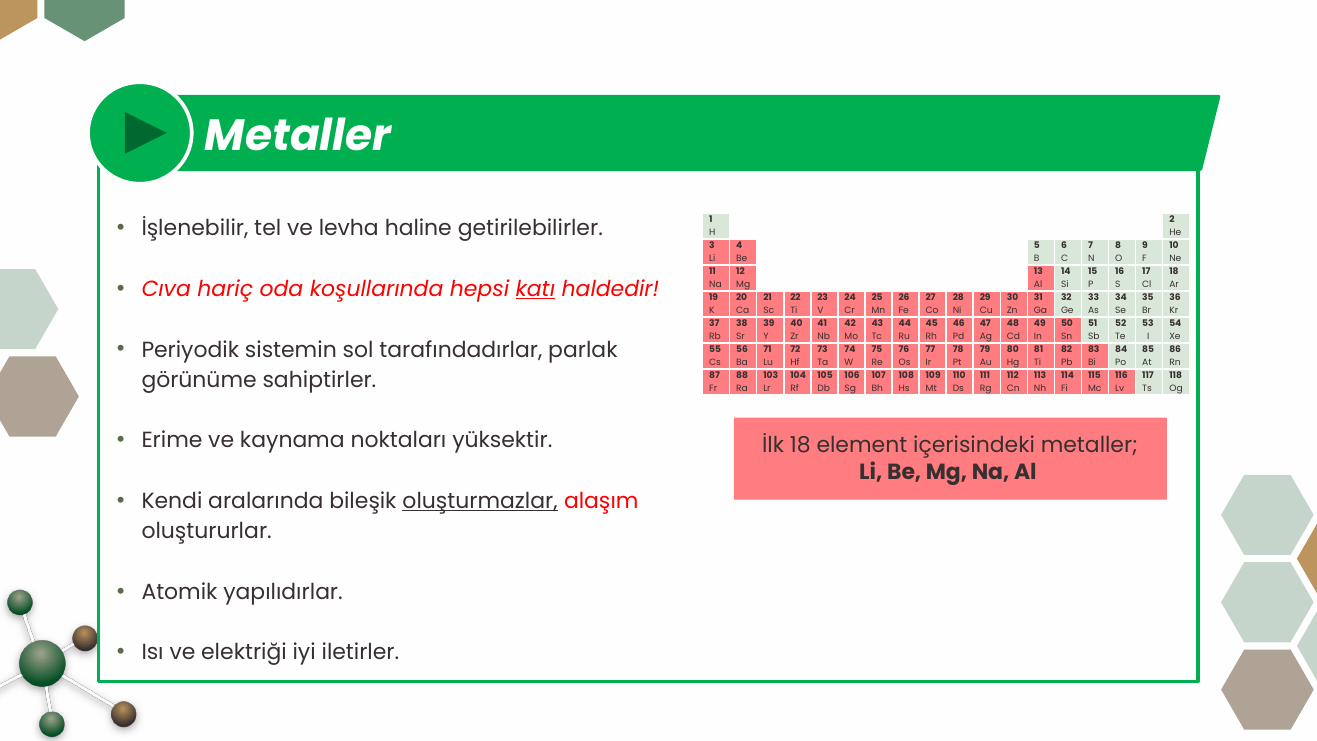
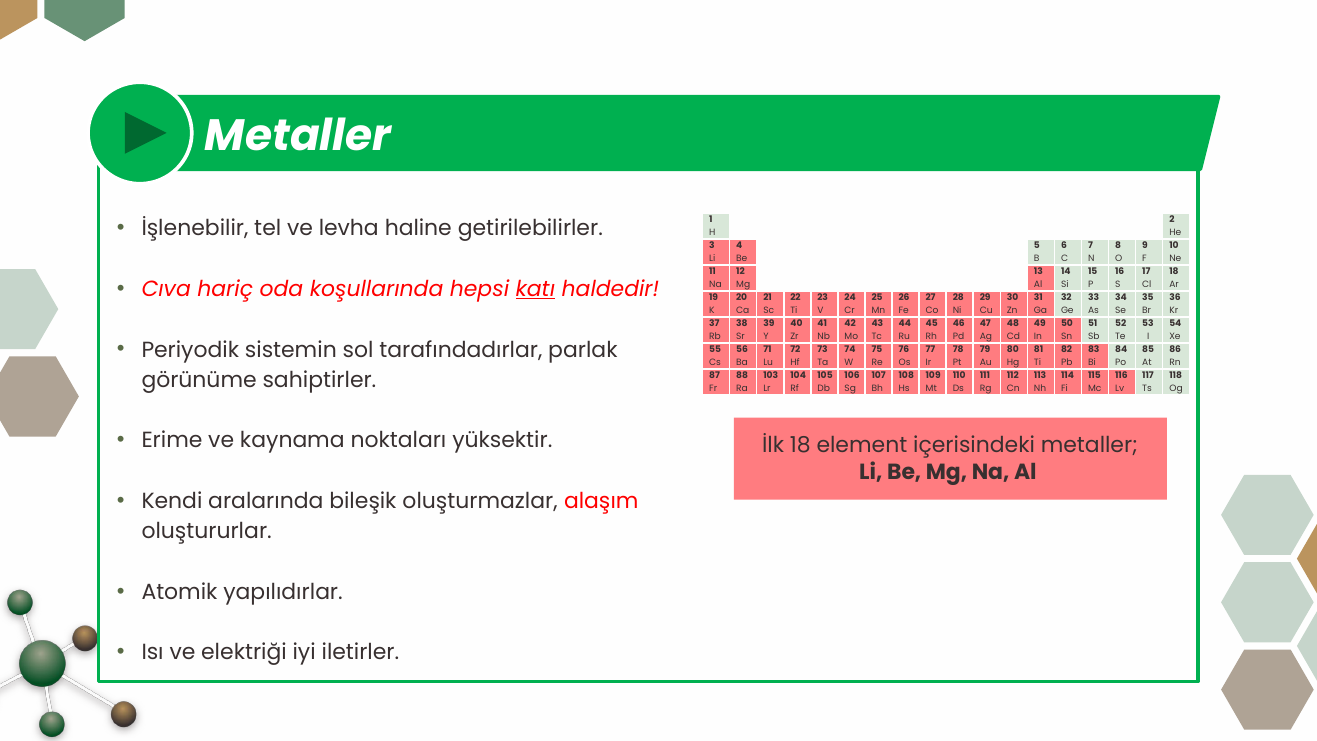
oluşturmazlar underline: present -> none
